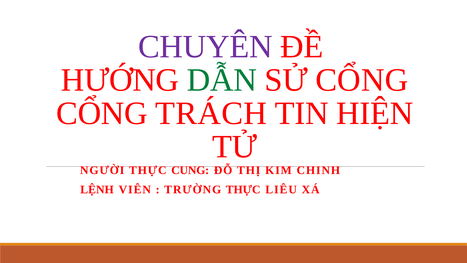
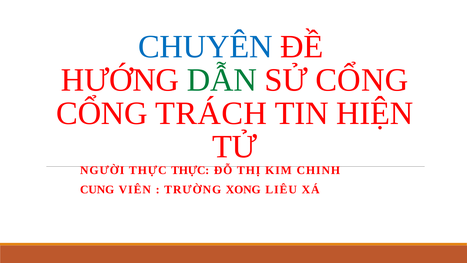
CHUYÊN colour: purple -> blue
THỰC CUNG: CUNG -> THỰC
LỆNH: LỆNH -> CUNG
TRƯỜNG THỰC: THỰC -> XONG
